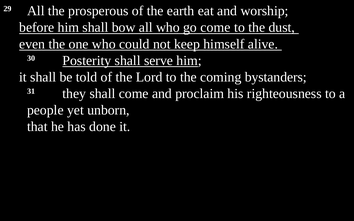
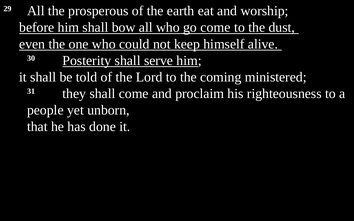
bystanders: bystanders -> ministered
